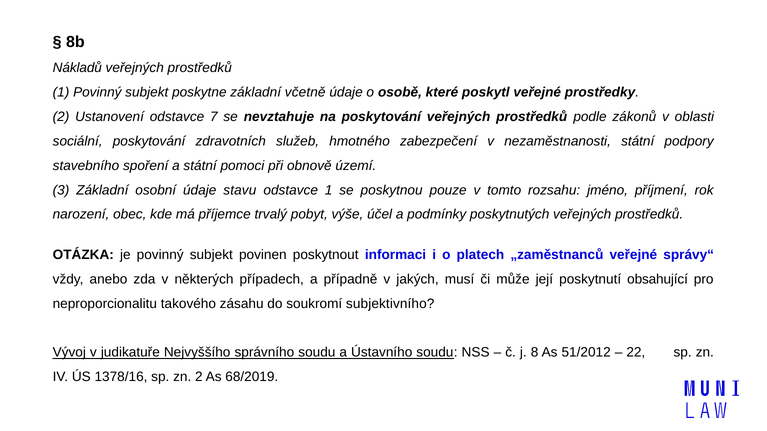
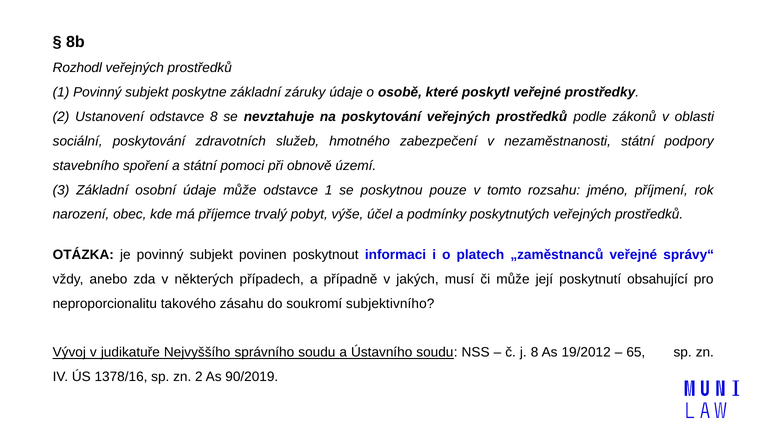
Nákladů: Nákladů -> Rozhodl
včetně: včetně -> záruky
odstavce 7: 7 -> 8
údaje stavu: stavu -> může
51/2012: 51/2012 -> 19/2012
22: 22 -> 65
68/2019: 68/2019 -> 90/2019
